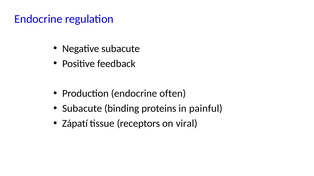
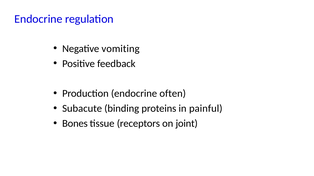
Negative subacute: subacute -> vomiting
Zápatí: Zápatí -> Bones
viral: viral -> joint
